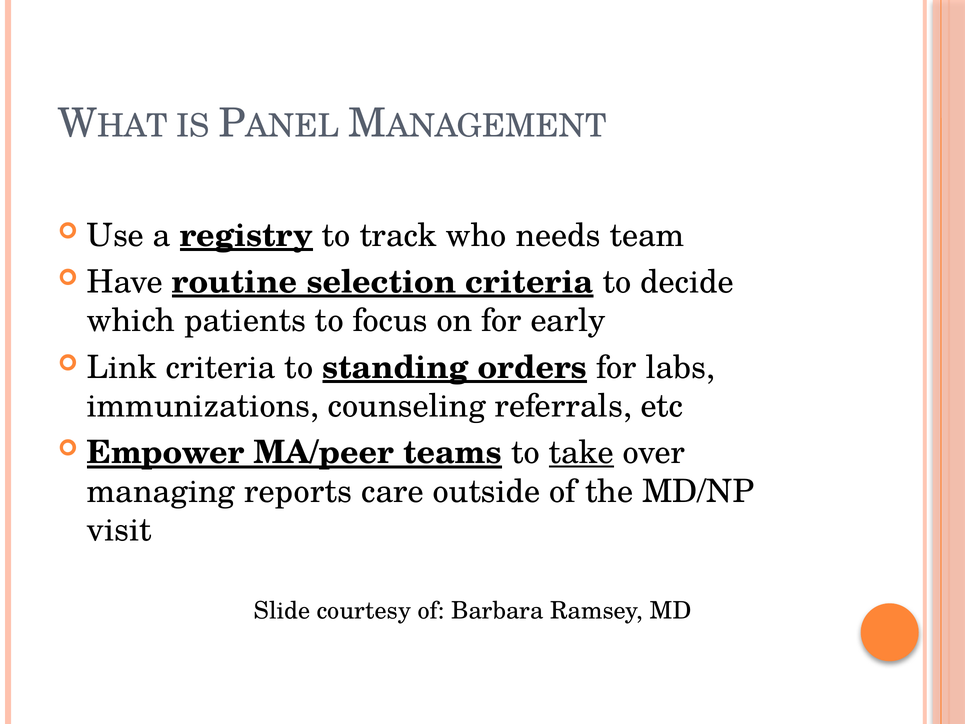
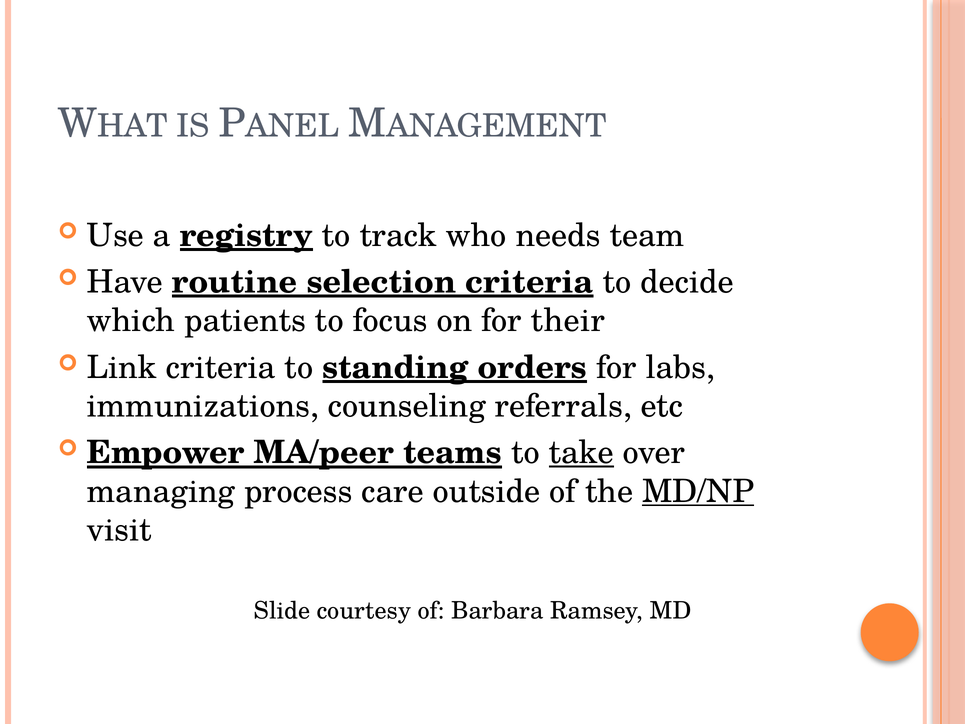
early: early -> their
reports: reports -> process
MD/NP underline: none -> present
